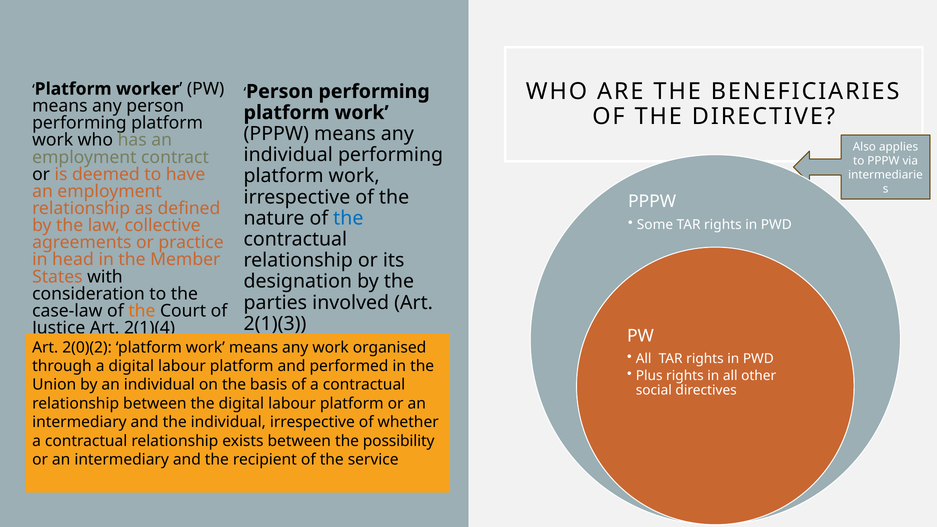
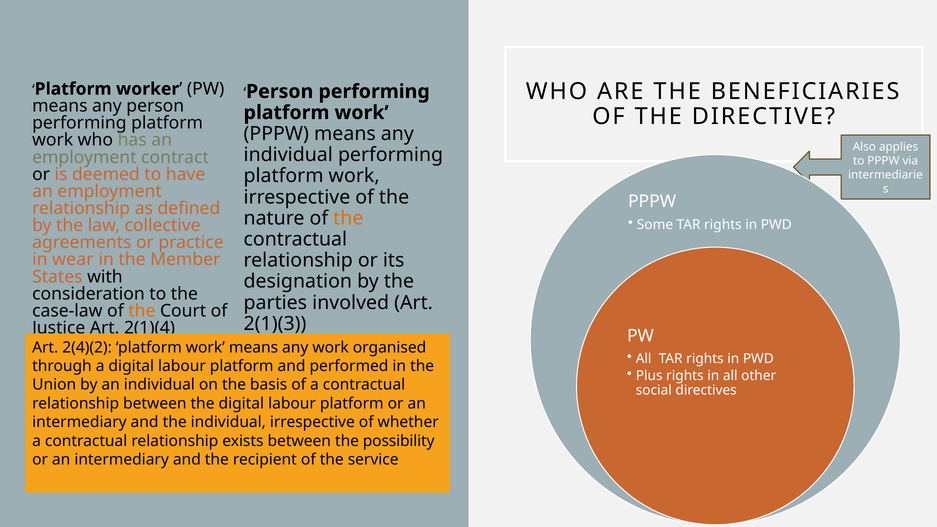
the at (348, 218) colour: blue -> orange
head: head -> wear
2(0)(2: 2(0)(2 -> 2(4)(2
